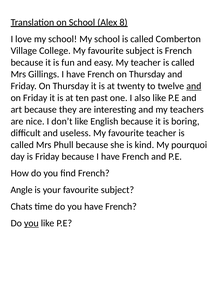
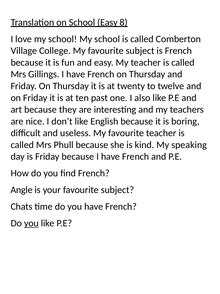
School Alex: Alex -> Easy
and at (194, 86) underline: present -> none
pourquoi: pourquoi -> speaking
